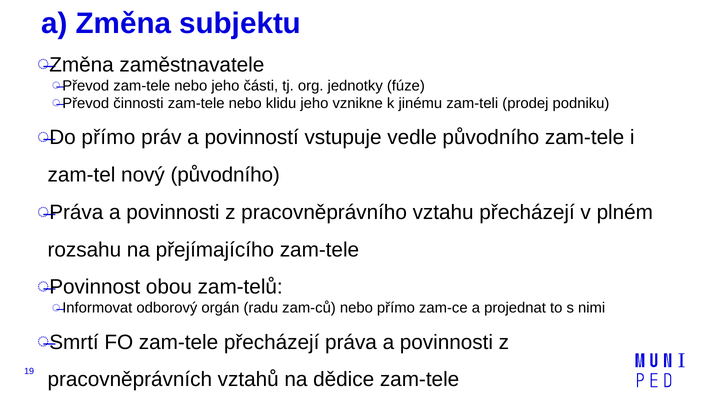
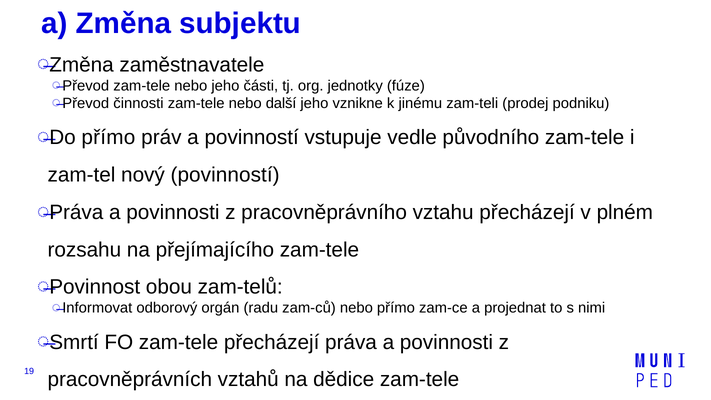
klidu: klidu -> další
nový původního: původního -> povinností
